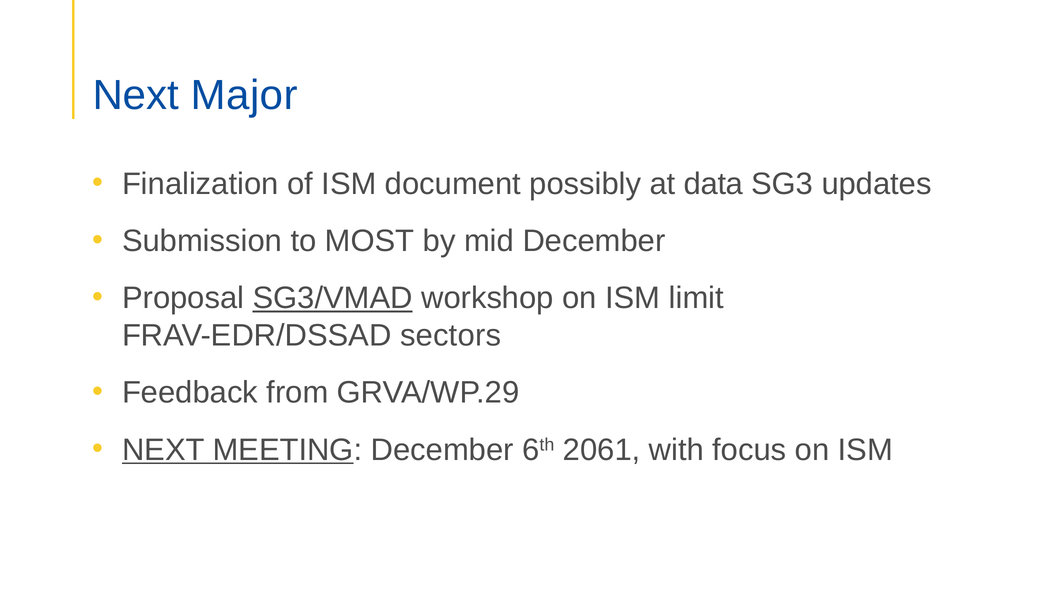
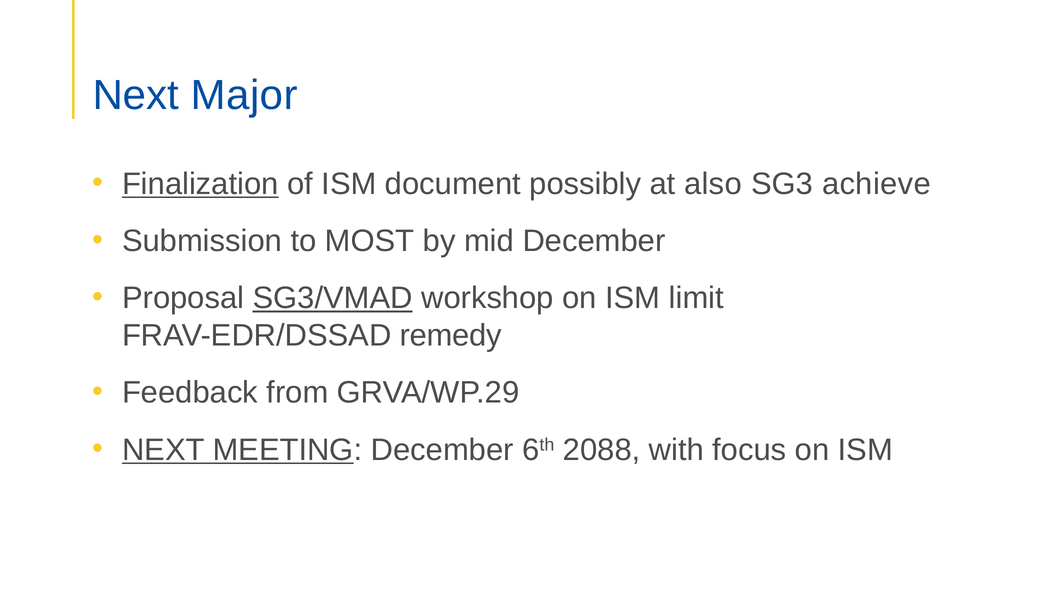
Finalization underline: none -> present
data: data -> also
updates: updates -> achieve
sectors: sectors -> remedy
2061: 2061 -> 2088
